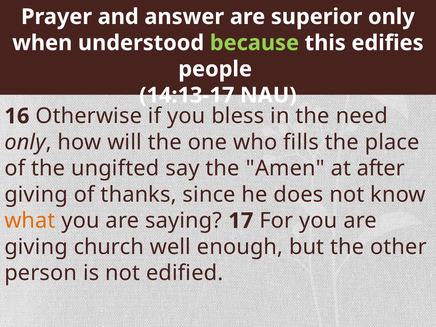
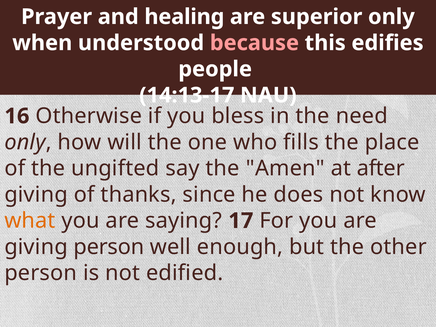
answer: answer -> healing
because colour: light green -> pink
giving church: church -> person
